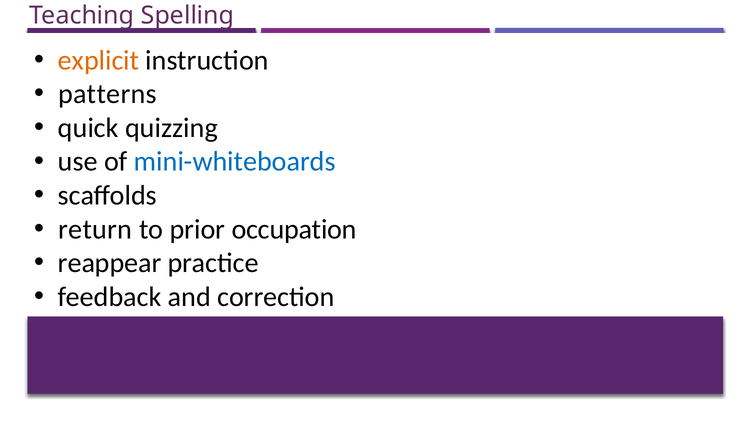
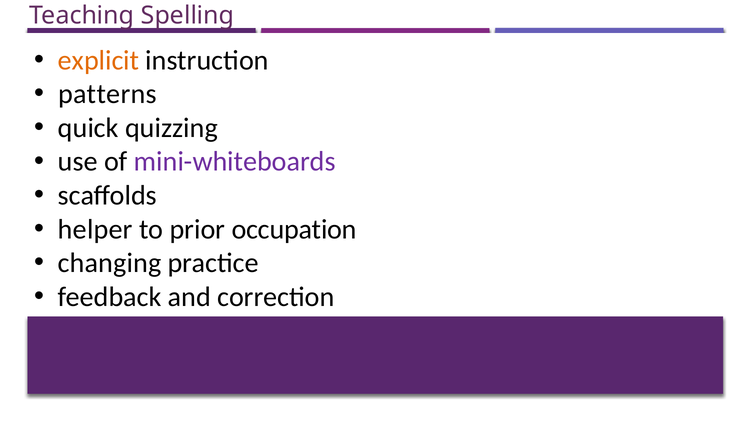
mini-whiteboards colour: blue -> purple
return: return -> helper
reappear: reappear -> changing
